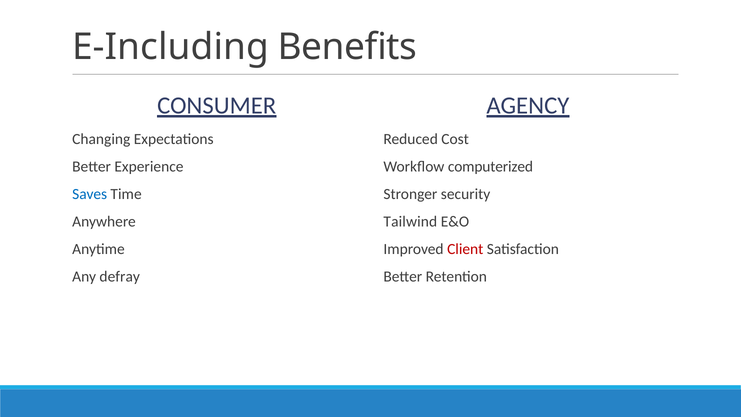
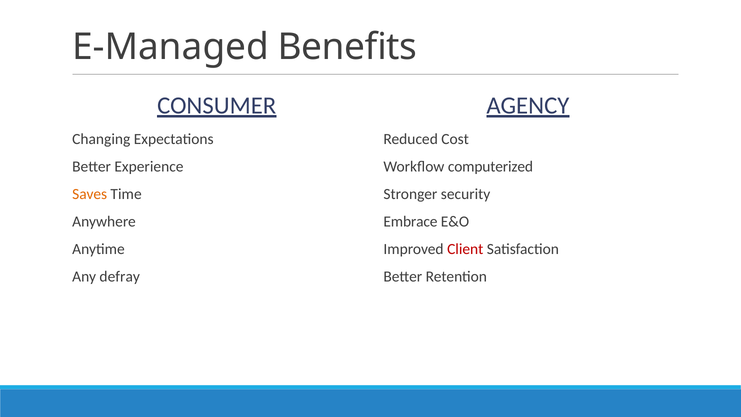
E-Including: E-Including -> E-Managed
Saves colour: blue -> orange
Tailwind: Tailwind -> Embrace
